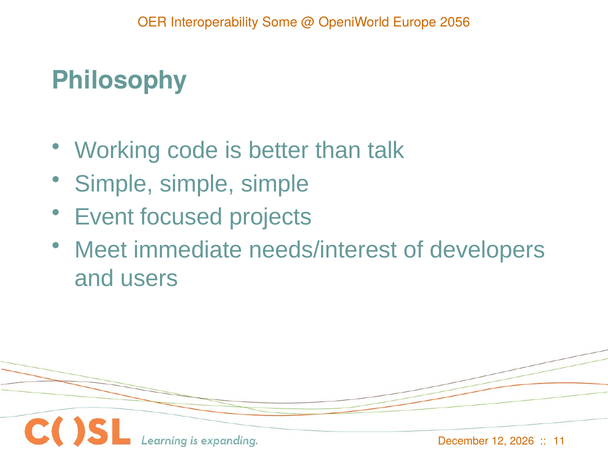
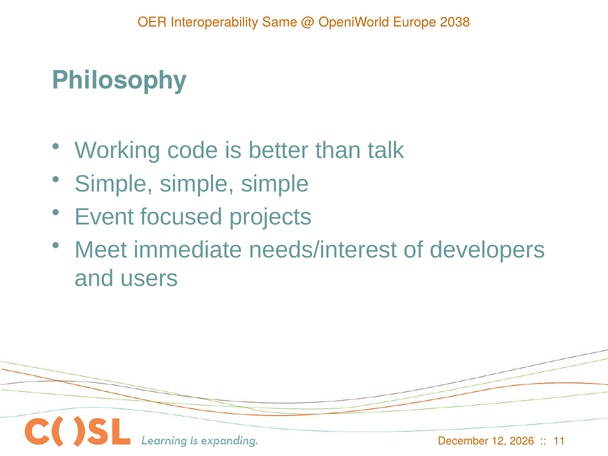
Some: Some -> Same
2056: 2056 -> 2038
